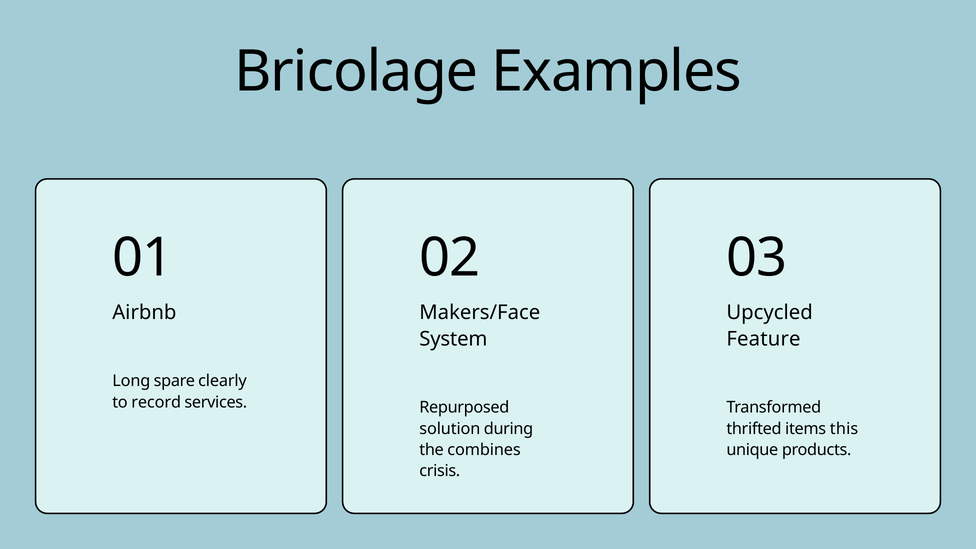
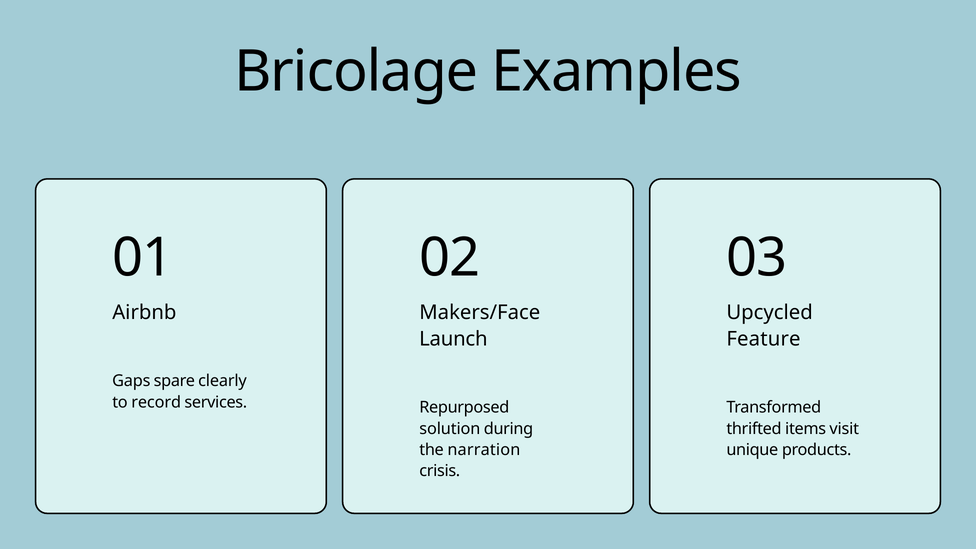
System: System -> Launch
Long: Long -> Gaps
this: this -> visit
combines: combines -> narration
